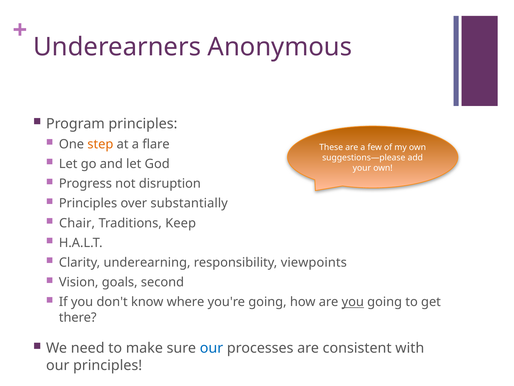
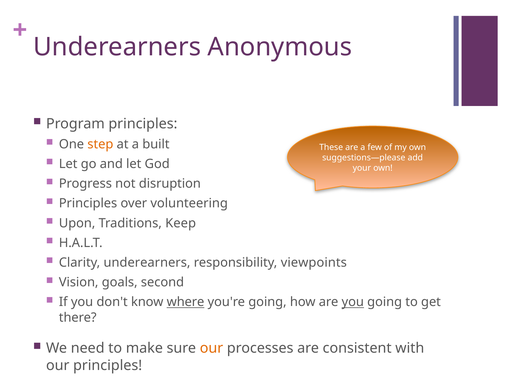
flare: flare -> built
substantially: substantially -> volunteering
Chair: Chair -> Upon
Clarity underearning: underearning -> underearners
where underline: none -> present
our at (211, 348) colour: blue -> orange
